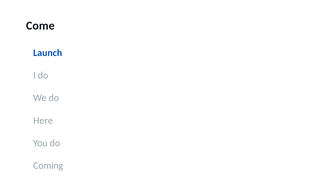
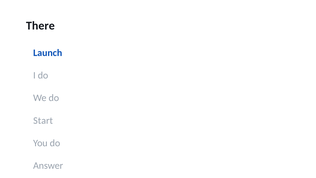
Come: Come -> There
Here: Here -> Start
Coming: Coming -> Answer
